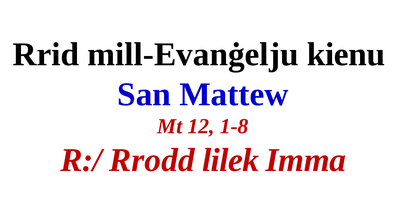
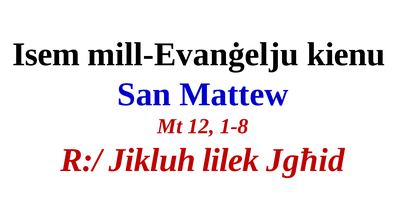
Rrid: Rrid -> Isem
Rrodd: Rrodd -> Jikluh
Imma: Imma -> Jgħid
